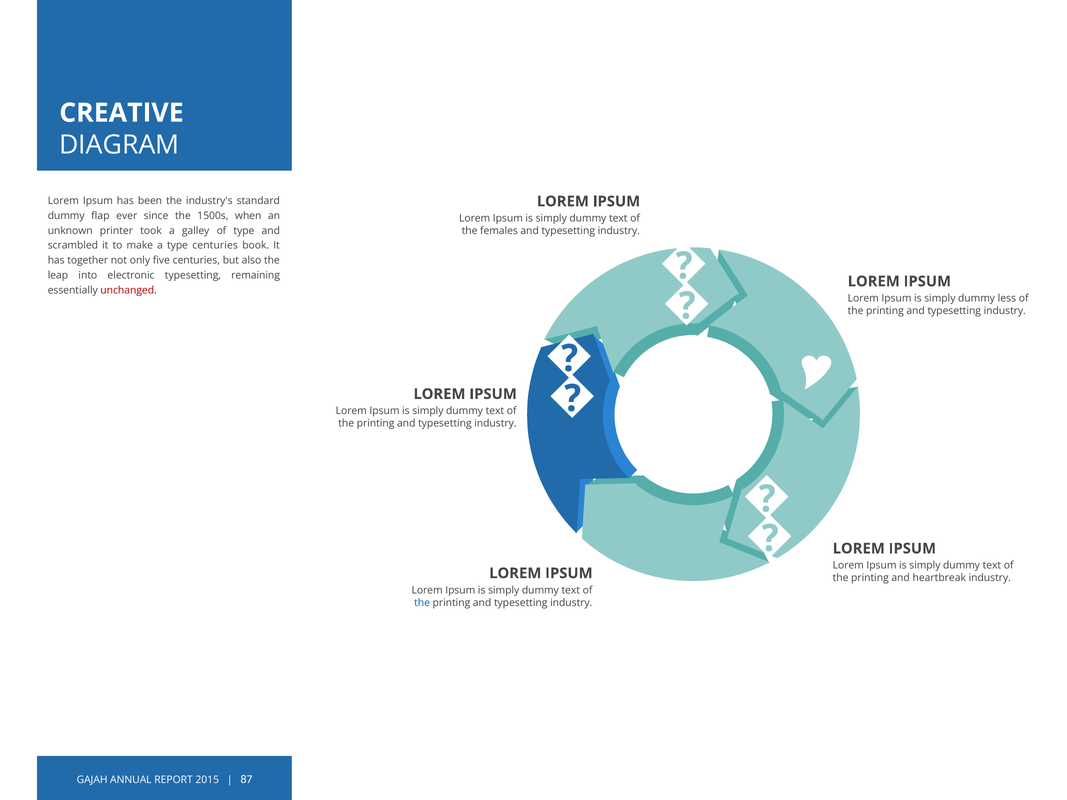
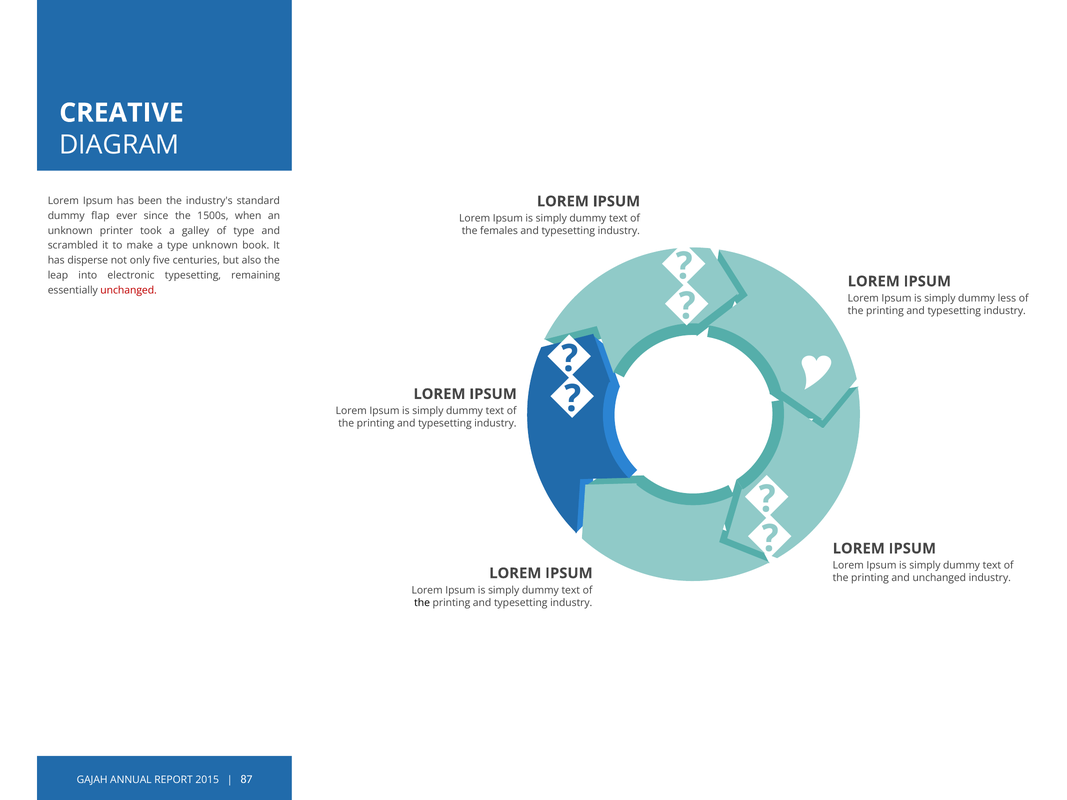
type centuries: centuries -> unknown
together: together -> disperse
and heartbreak: heartbreak -> unchanged
the at (422, 603) colour: blue -> black
